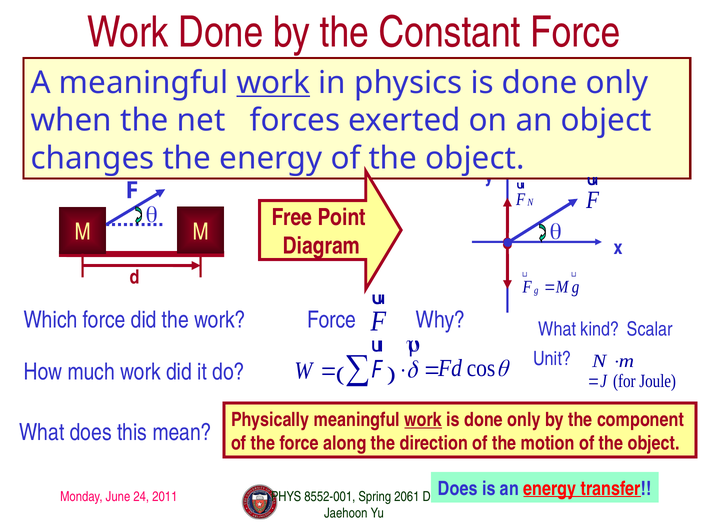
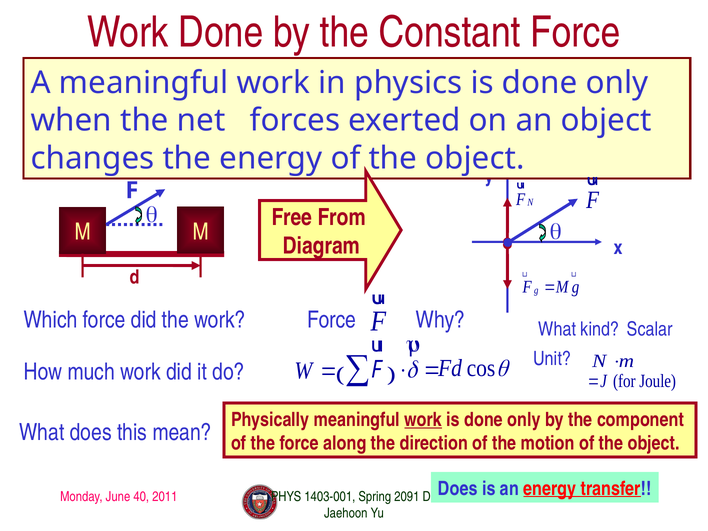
work at (273, 83) underline: present -> none
Point: Point -> From
24: 24 -> 40
8552-001: 8552-001 -> 1403-001
2061: 2061 -> 2091
